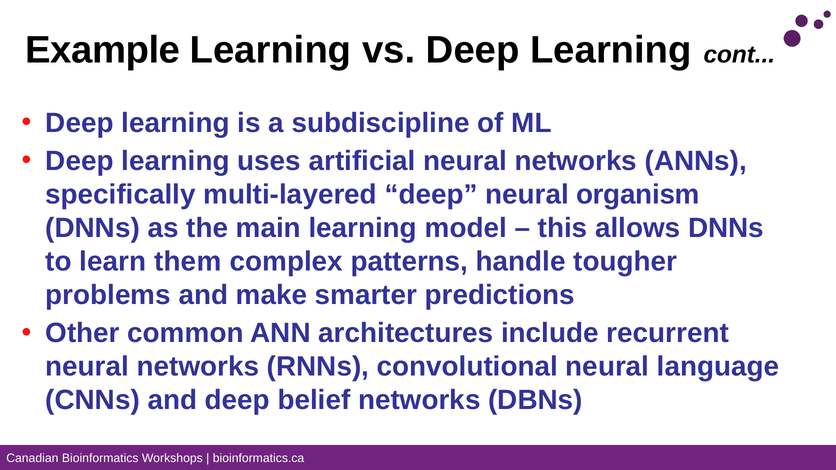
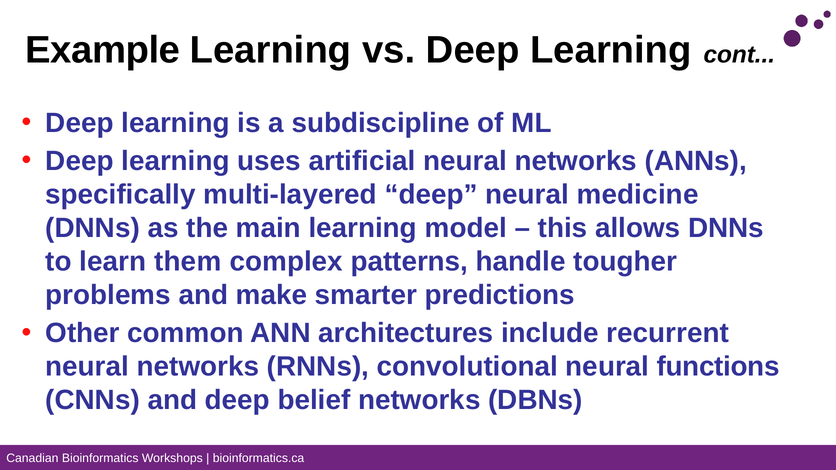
organism: organism -> medicine
language: language -> functions
